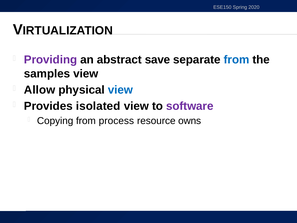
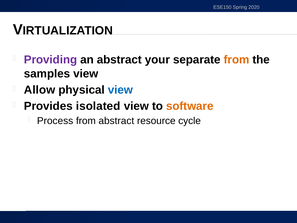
save: save -> your
from at (237, 60) colour: blue -> orange
software colour: purple -> orange
Copying: Copying -> Process
from process: process -> abstract
owns: owns -> cycle
